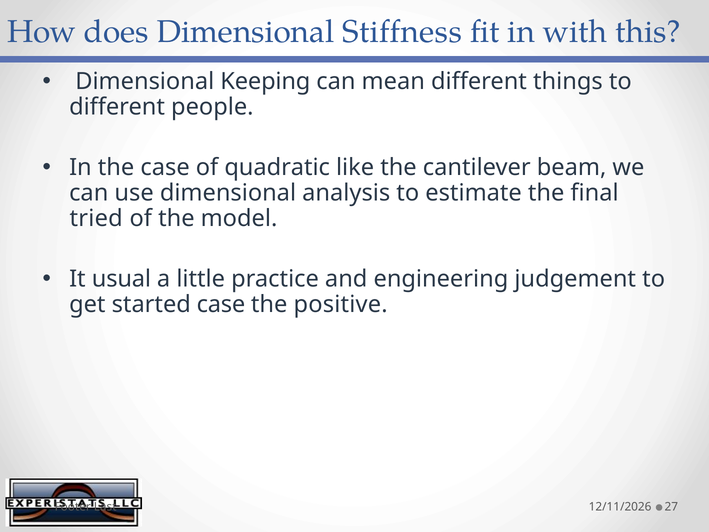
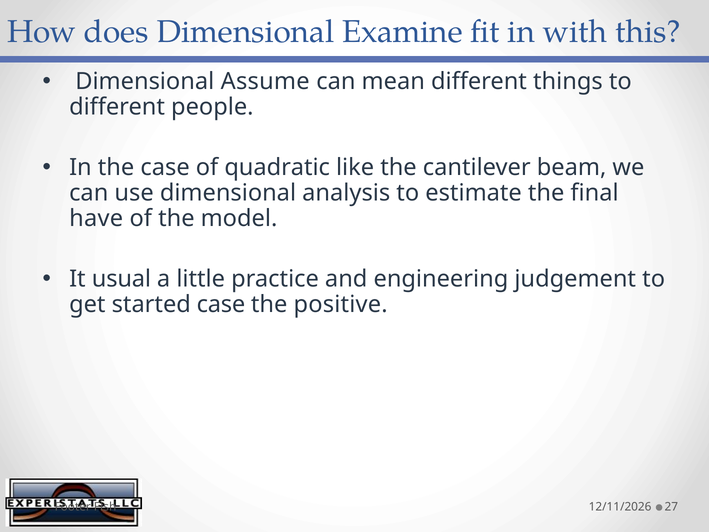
Stiffness: Stiffness -> Examine
Keeping: Keeping -> Assume
tried: tried -> have
Last: Last -> Fish
